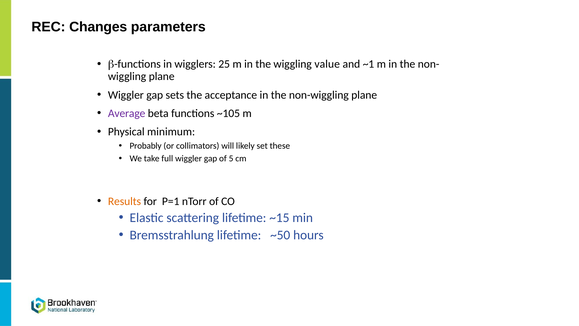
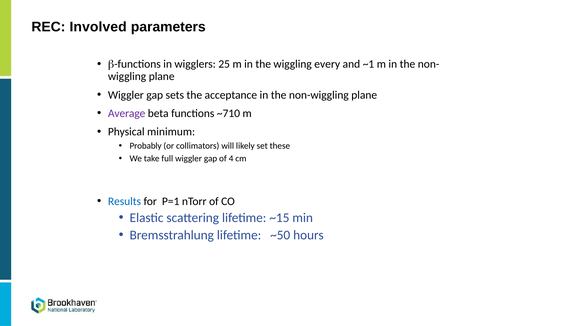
Changes: Changes -> Involved
value: value -> every
~105: ~105 -> ~710
5: 5 -> 4
Results colour: orange -> blue
